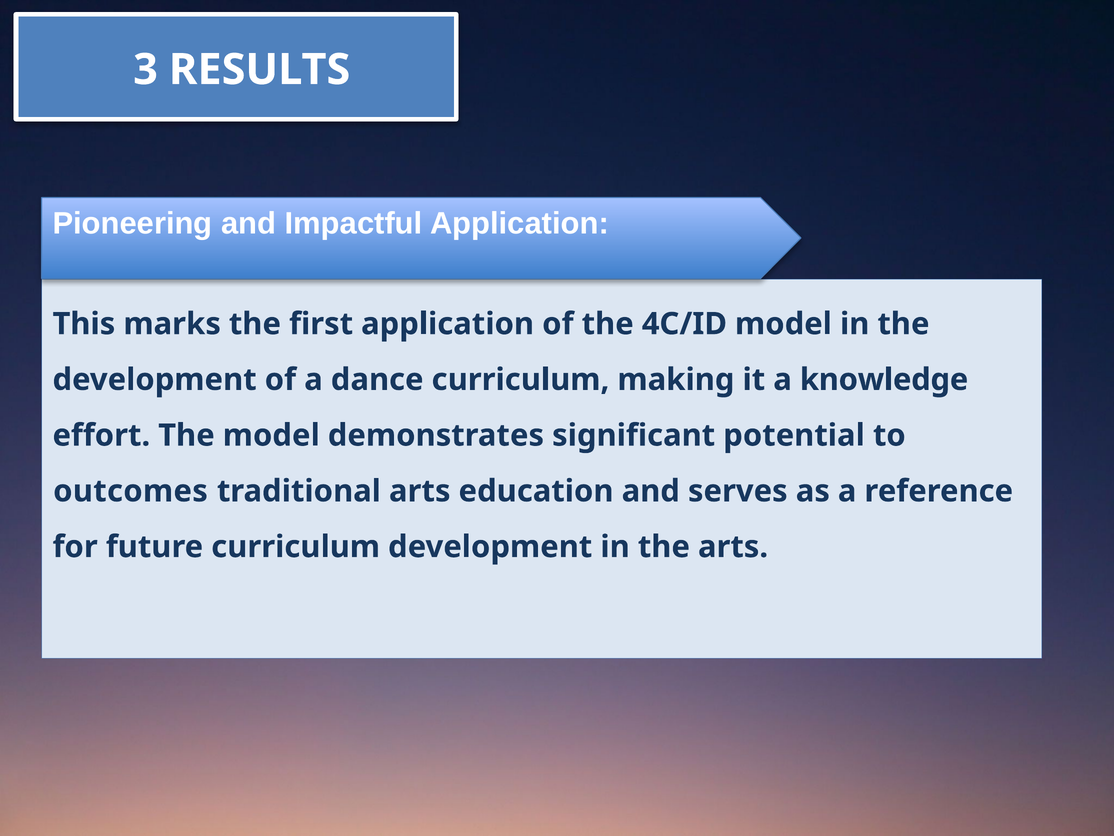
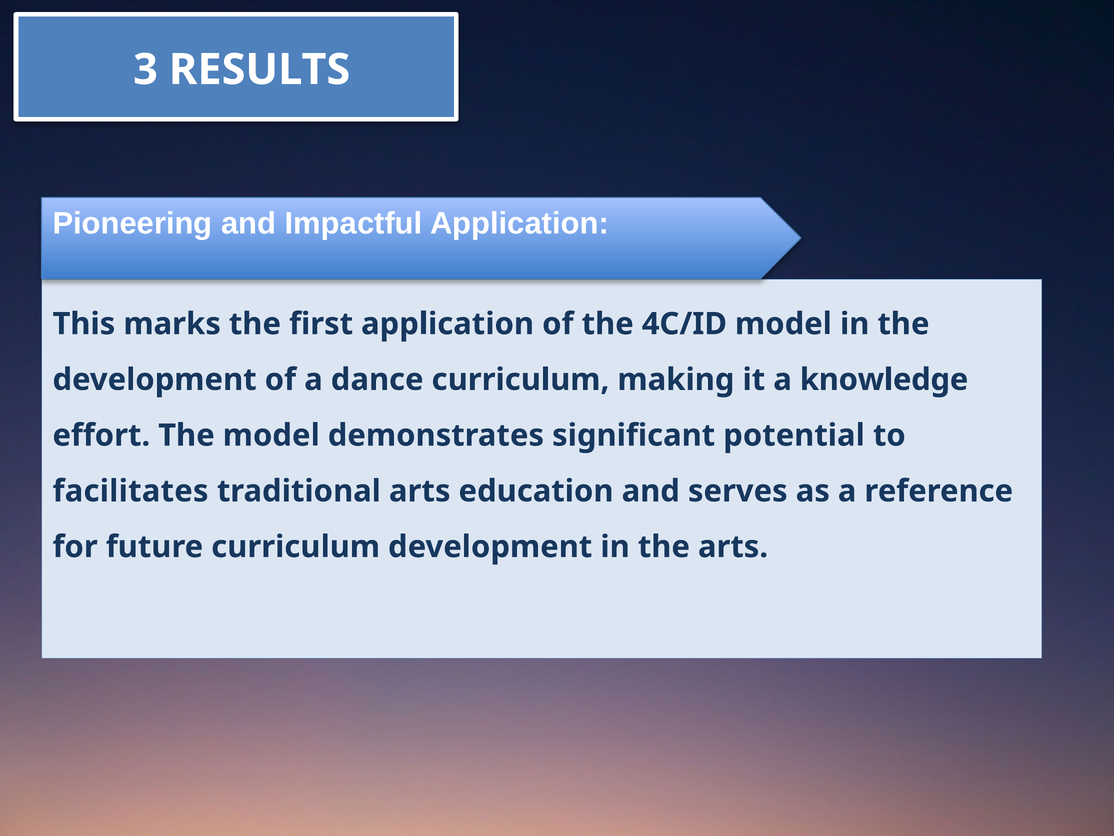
outcomes: outcomes -> facilitates
